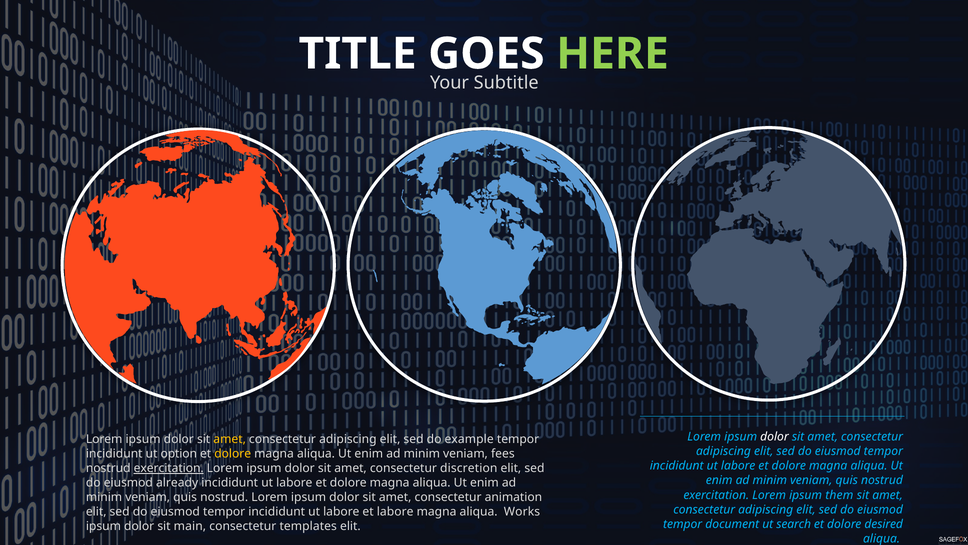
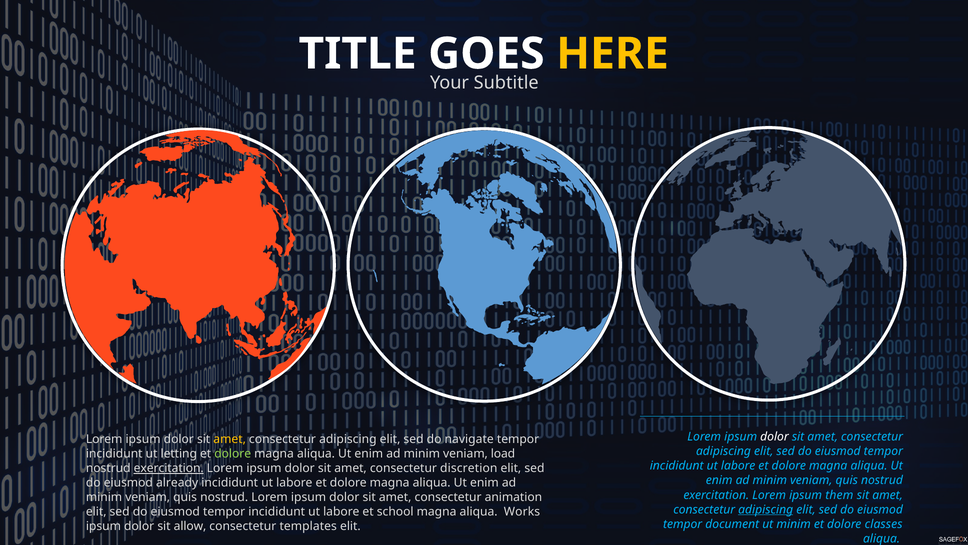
HERE colour: light green -> yellow
example: example -> navigate
option: option -> letting
dolore at (233, 453) colour: yellow -> light green
fees: fees -> load
adipiscing at (766, 509) underline: none -> present
et labore: labore -> school
ut search: search -> minim
desired: desired -> classes
main: main -> allow
